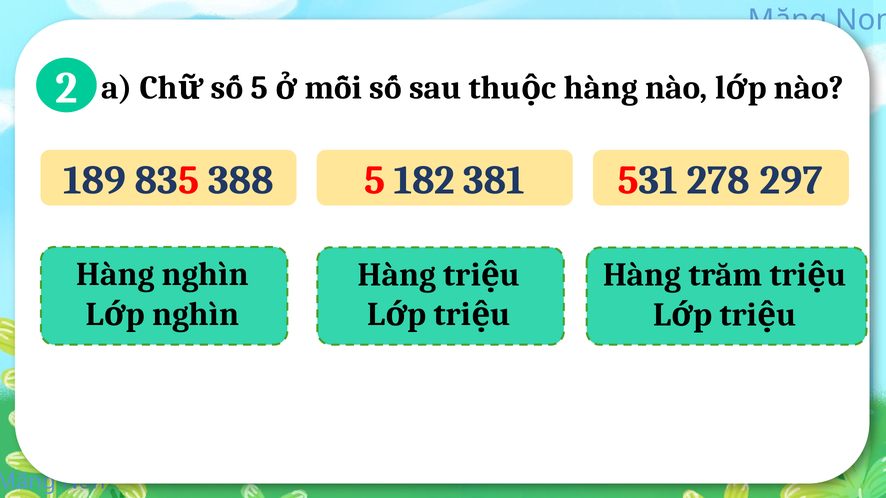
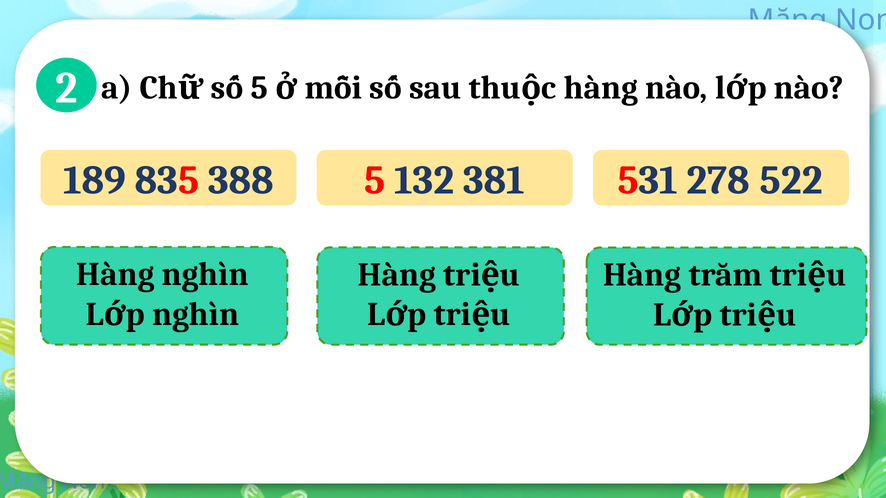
182: 182 -> 132
297: 297 -> 522
